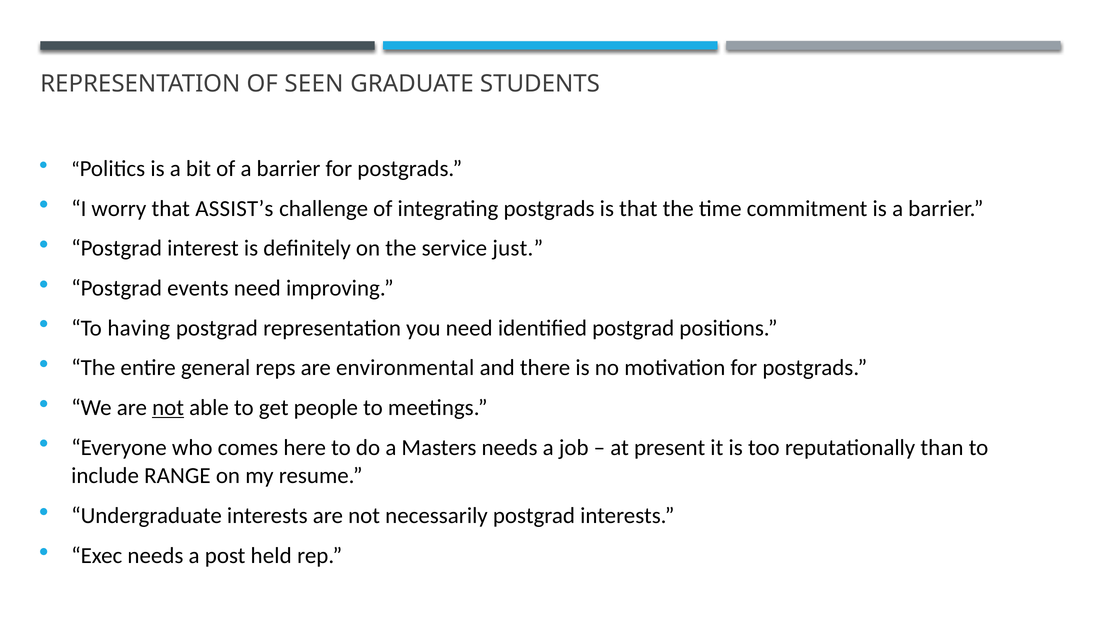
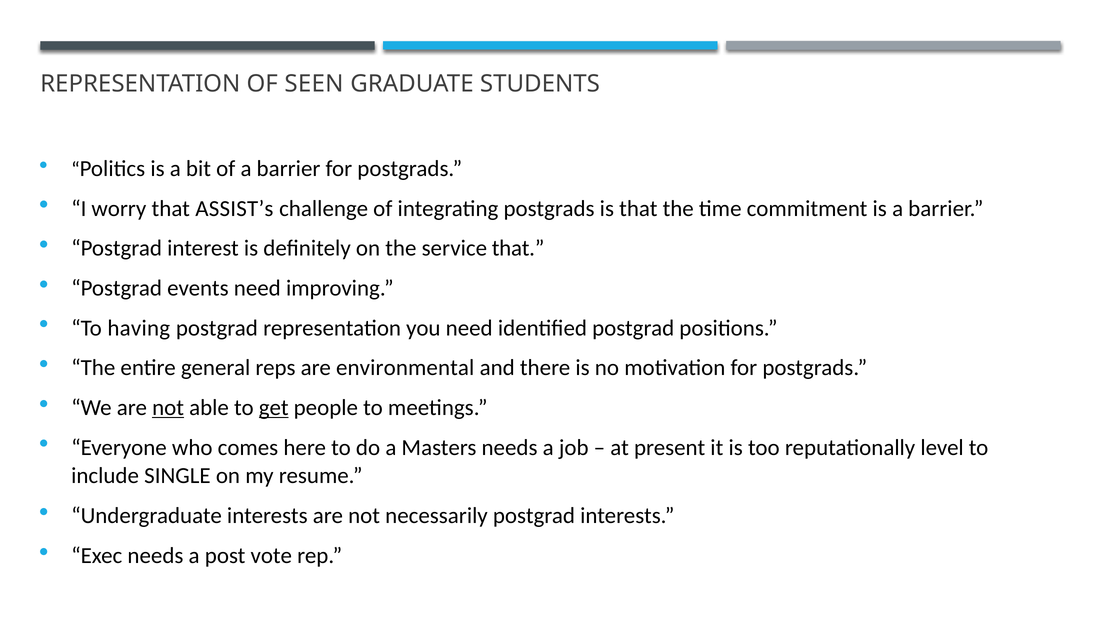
service just: just -> that
get underline: none -> present
than: than -> level
RANGE: RANGE -> SINGLE
held: held -> vote
